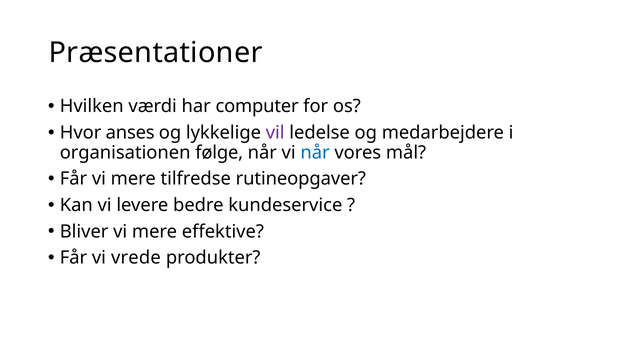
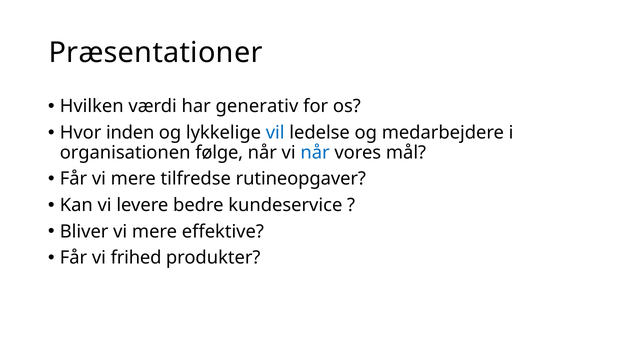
computer: computer -> generativ
anses: anses -> inden
vil colour: purple -> blue
vrede: vrede -> frihed
